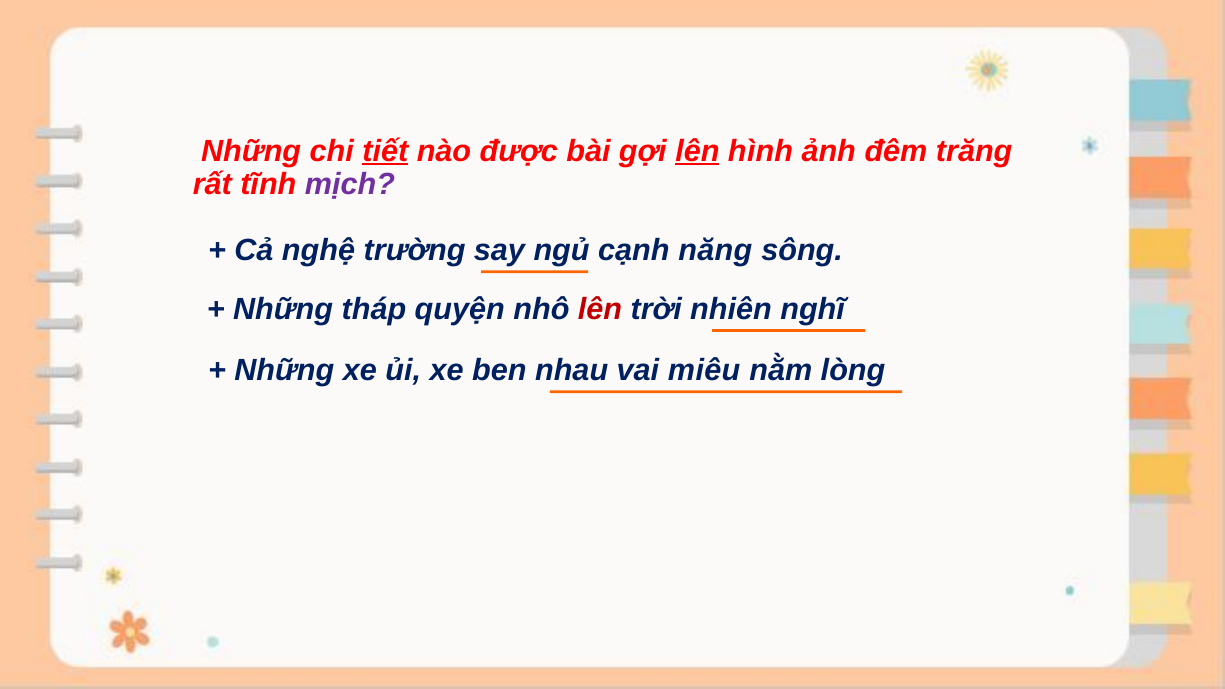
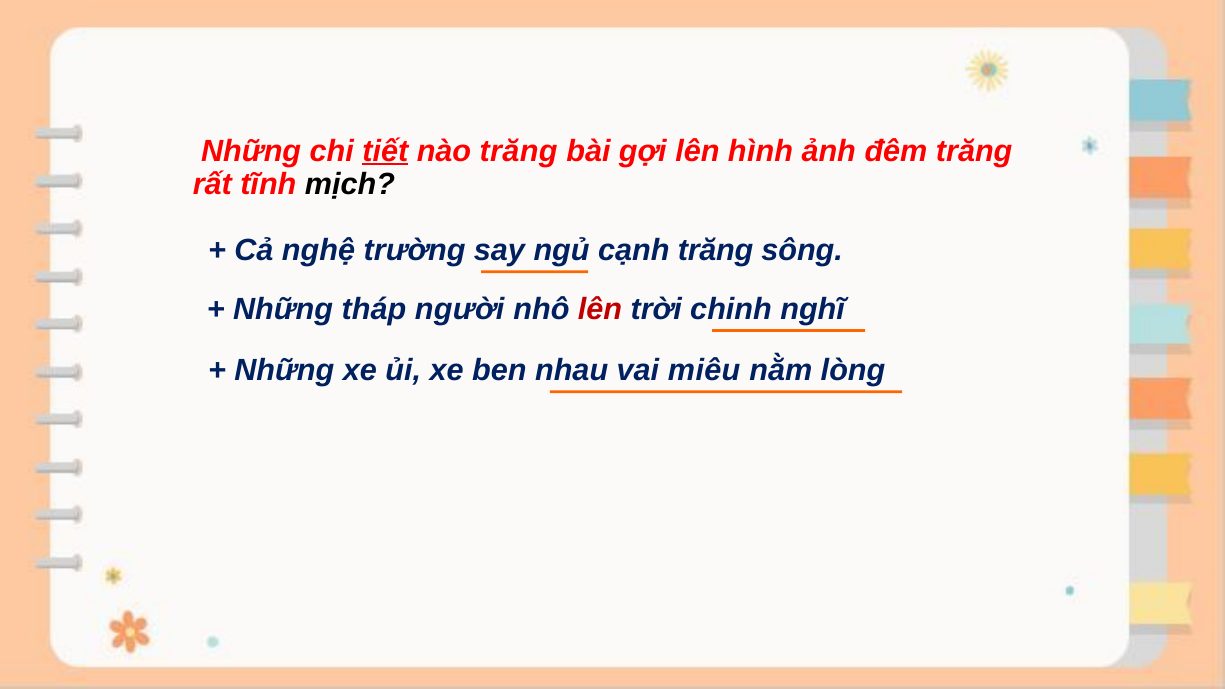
nào được: được -> trăng
lên at (697, 151) underline: present -> none
mịch colour: purple -> black
cạnh năng: năng -> trăng
quyện: quyện -> người
nhiên: nhiên -> chinh
